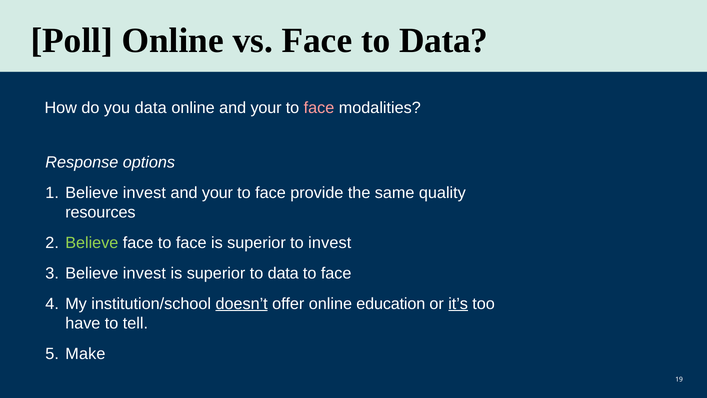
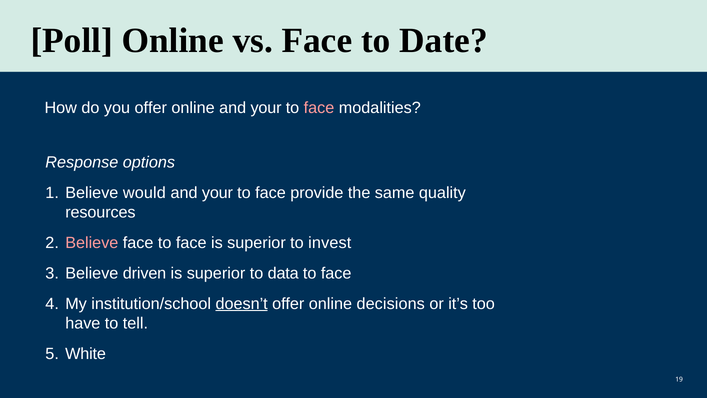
Face to Data: Data -> Date
you data: data -> offer
invest at (144, 193): invest -> would
Believe at (92, 243) colour: light green -> pink
invest at (144, 273): invest -> driven
education: education -> decisions
it’s underline: present -> none
Make: Make -> White
